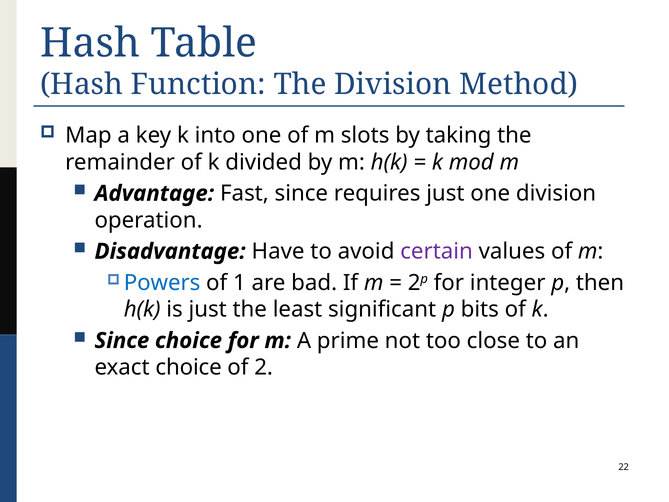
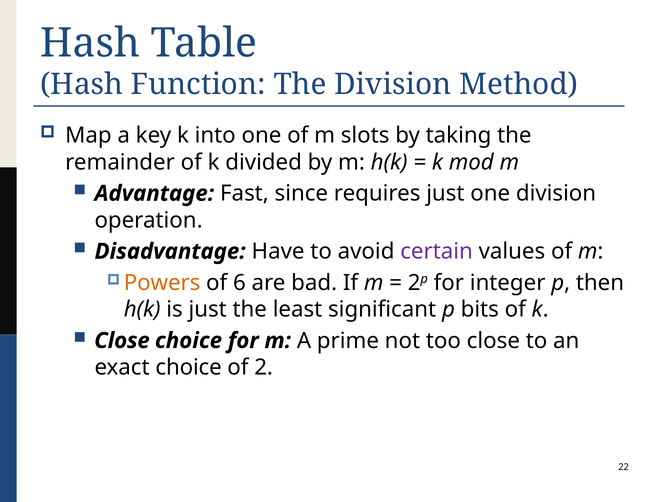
Powers colour: blue -> orange
1: 1 -> 6
Since at (122, 340): Since -> Close
